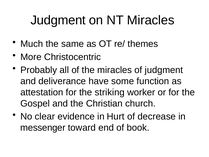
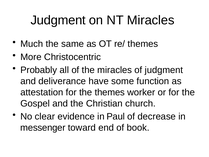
the striking: striking -> themes
Hurt: Hurt -> Paul
